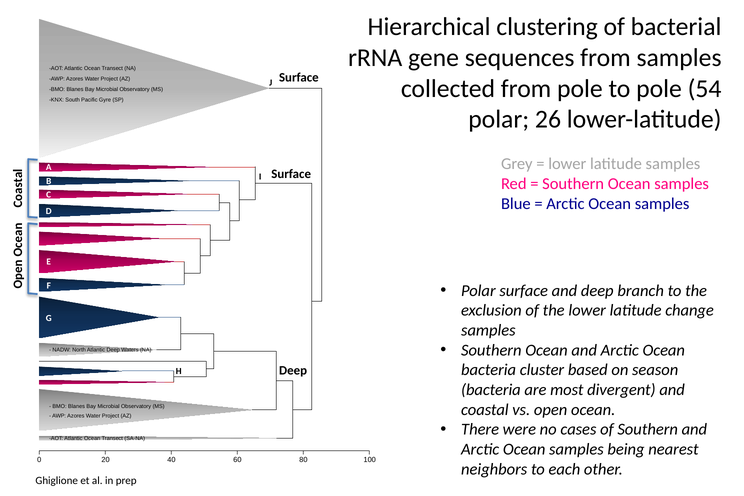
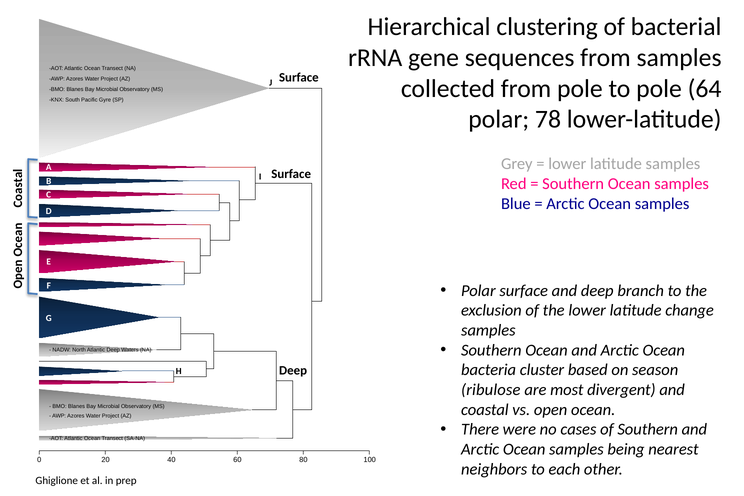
54: 54 -> 64
26: 26 -> 78
bacteria at (491, 390): bacteria -> ribulose
